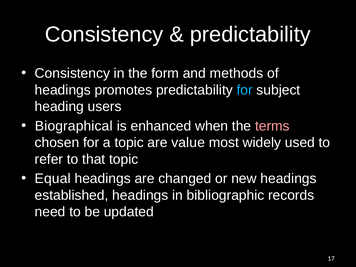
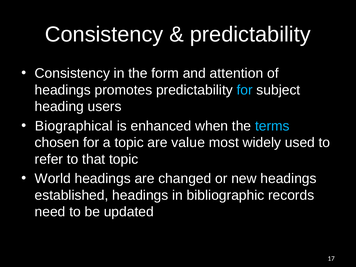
methods: methods -> attention
terms colour: pink -> light blue
Equal: Equal -> World
